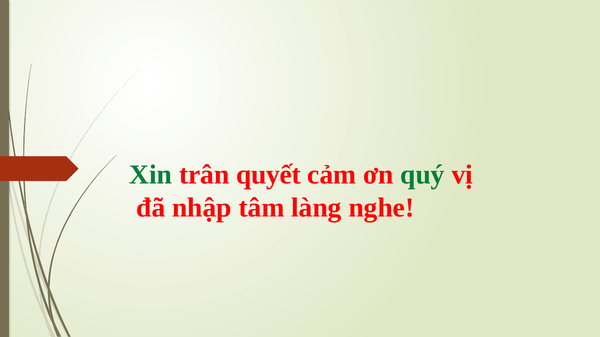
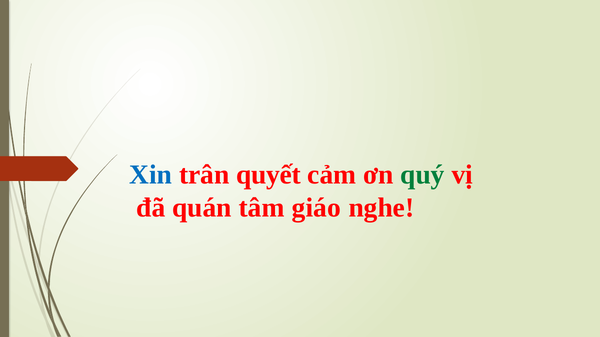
Xin colour: green -> blue
nhập: nhập -> quán
làng: làng -> giáo
